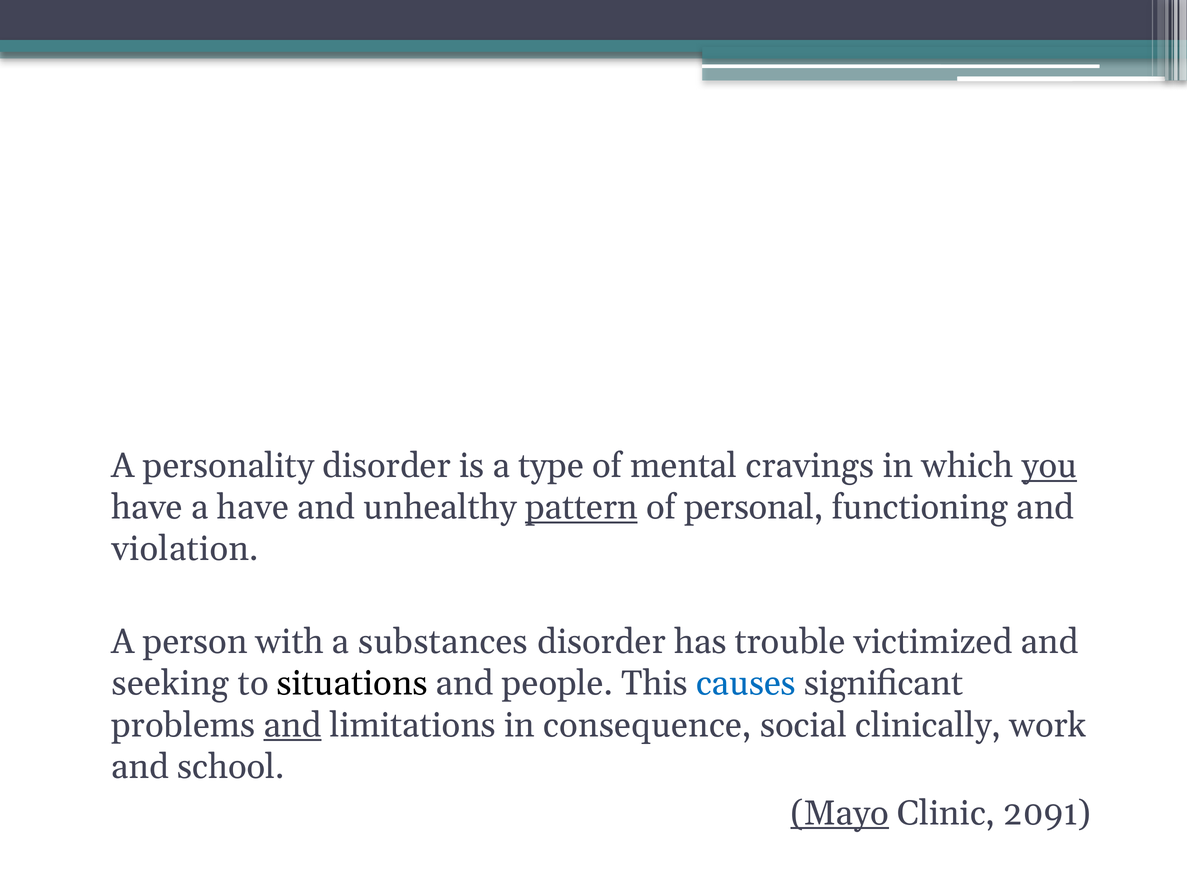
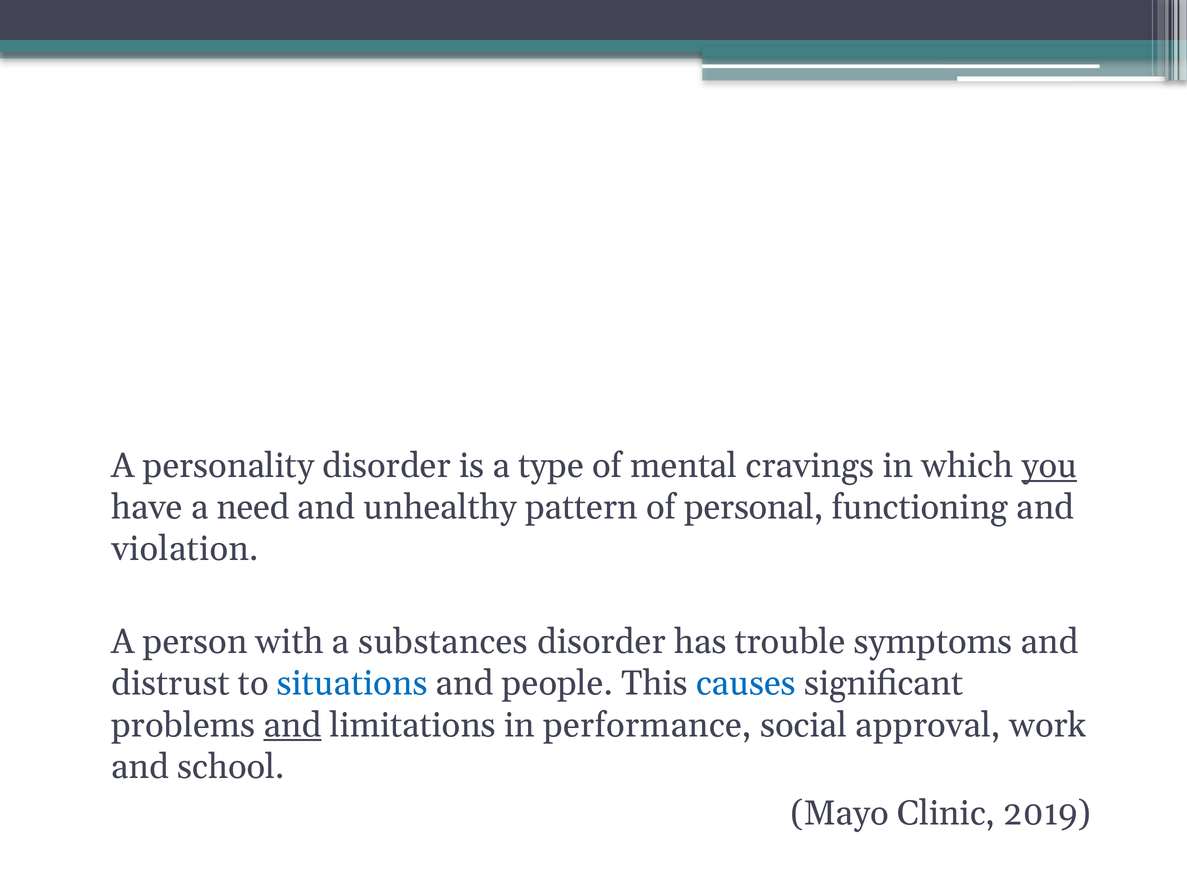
a have: have -> need
pattern underline: present -> none
victimized: victimized -> symptoms
seeking: seeking -> distrust
situations colour: black -> blue
consequence: consequence -> performance
clinically: clinically -> approval
Mayo underline: present -> none
2091: 2091 -> 2019
